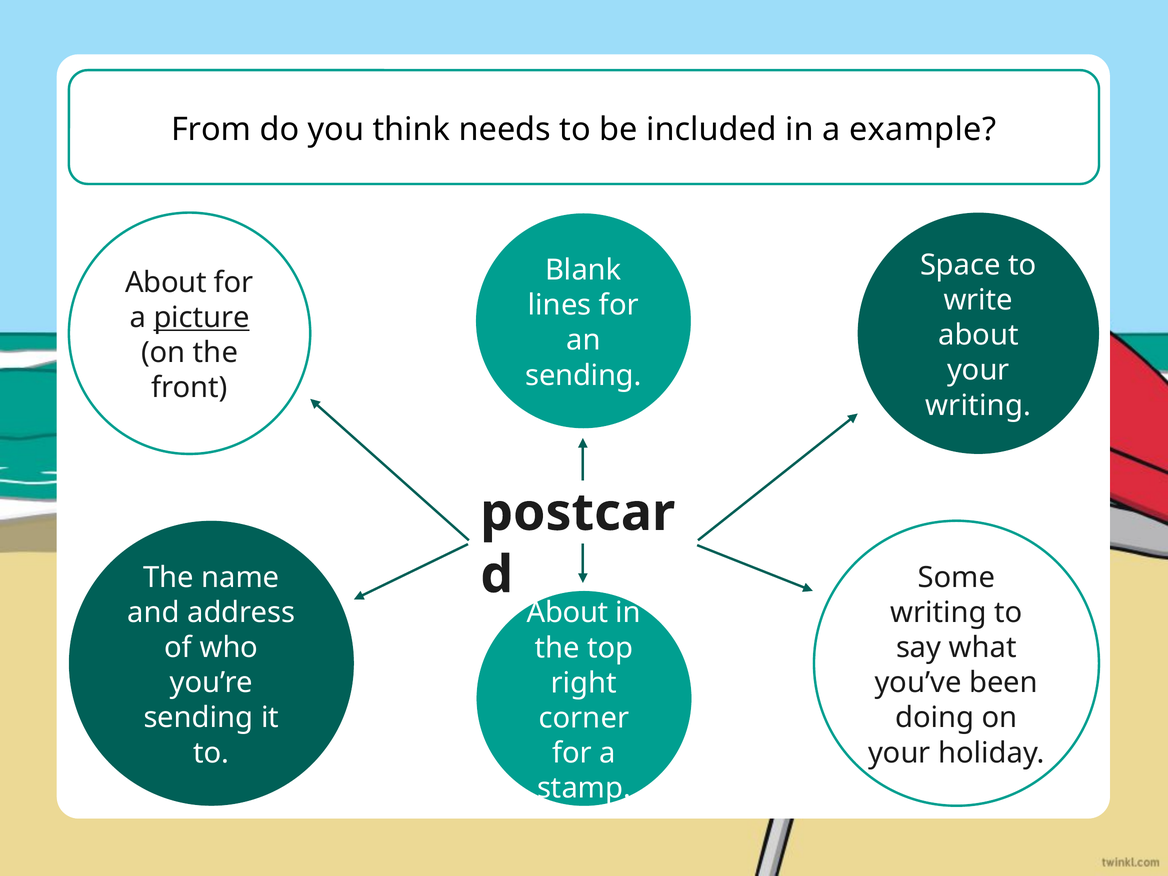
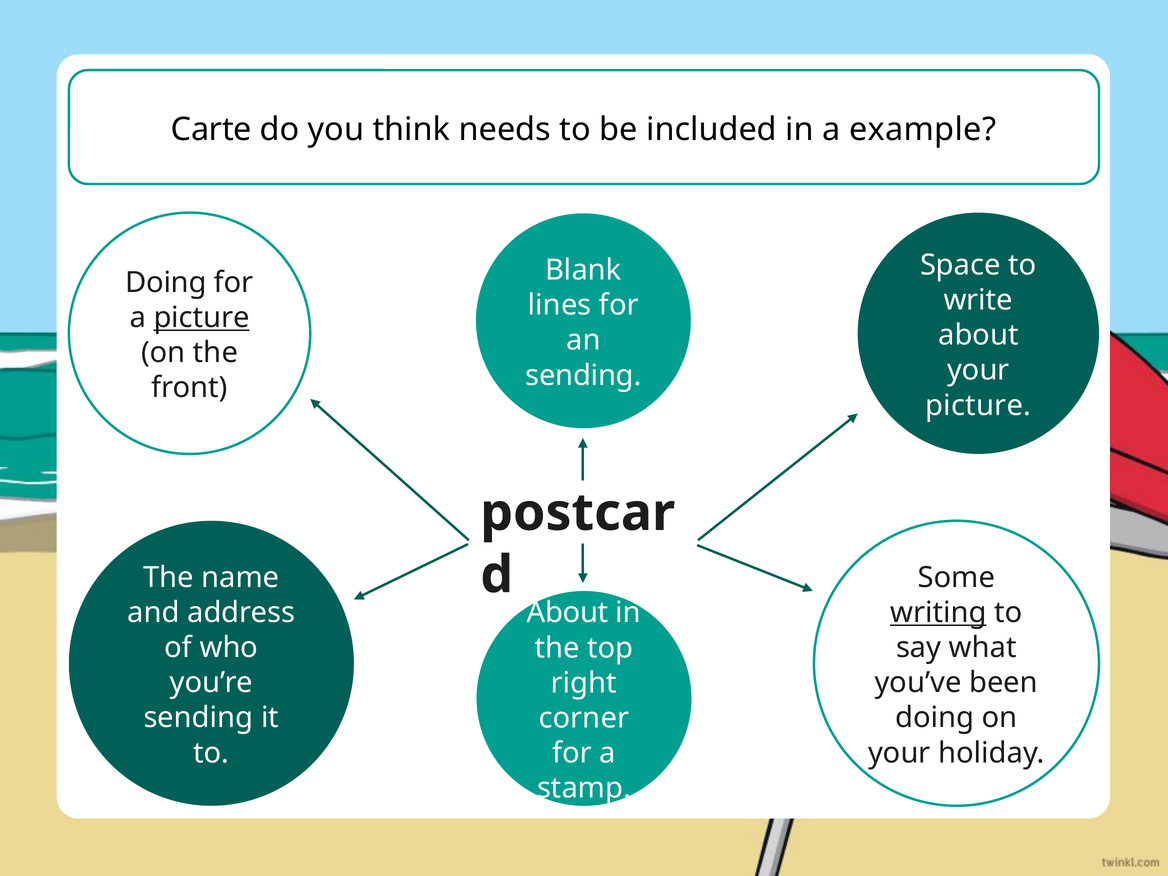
From: From -> Carte
About at (166, 283): About -> Doing
writing at (978, 405): writing -> picture
writing at (938, 613) underline: none -> present
